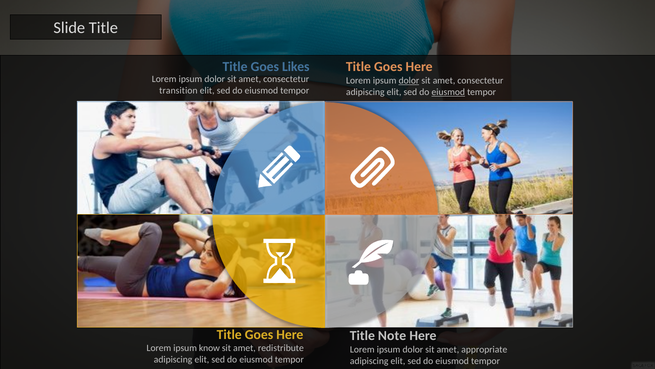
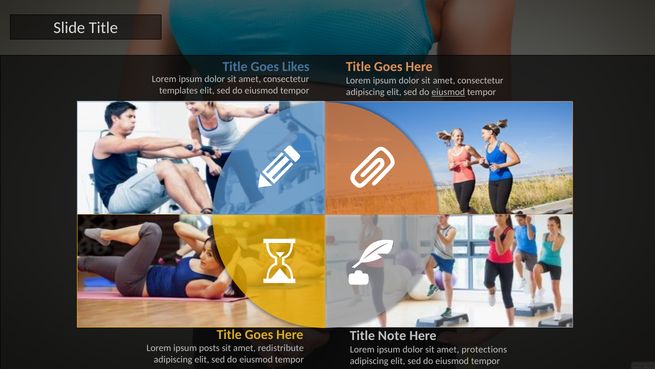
dolor at (409, 81) underline: present -> none
transition: transition -> templates
know: know -> posts
appropriate: appropriate -> protections
